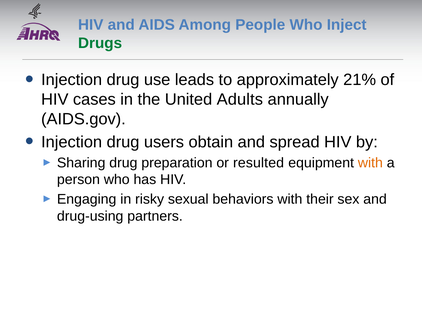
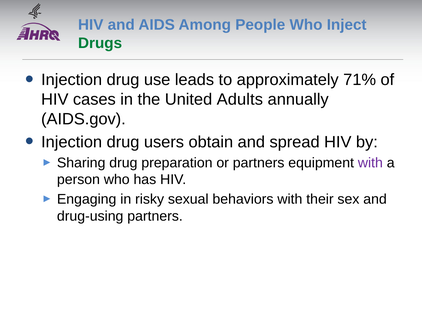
21%: 21% -> 71%
or resulted: resulted -> partners
with at (370, 163) colour: orange -> purple
